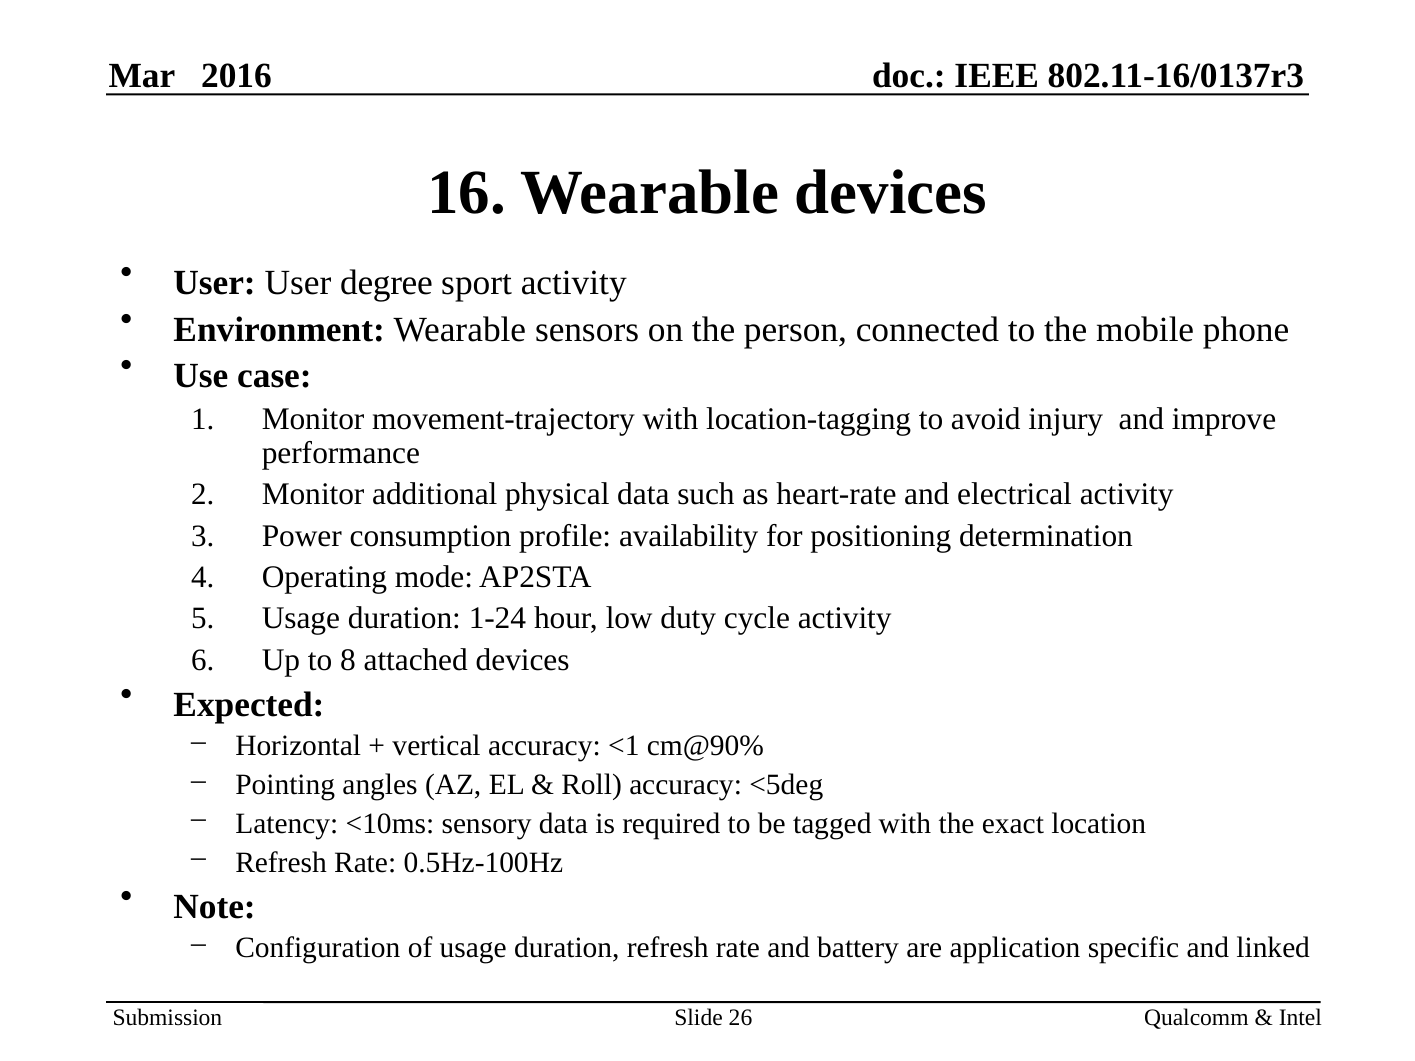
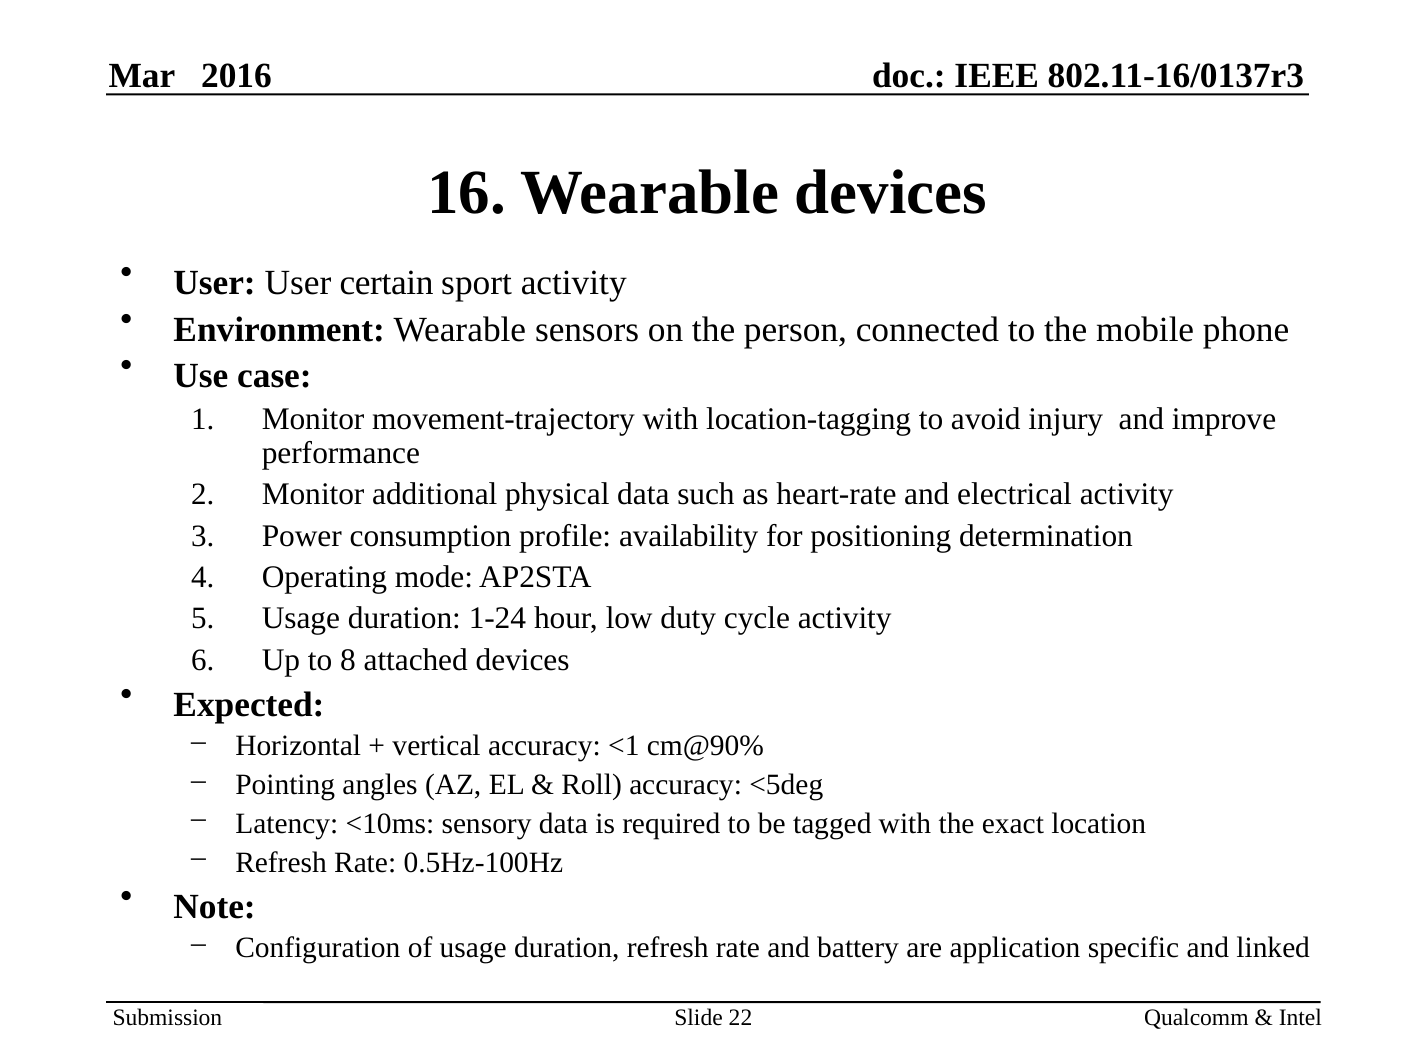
degree: degree -> certain
26: 26 -> 22
